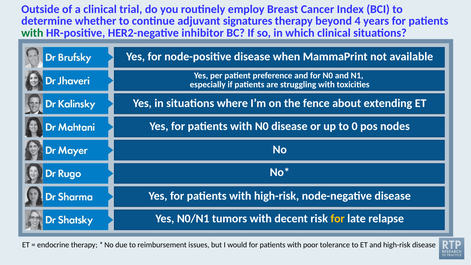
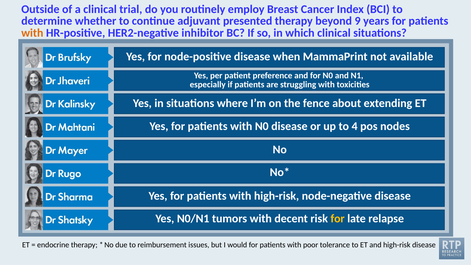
signatures: signatures -> presented
4: 4 -> 9
with at (32, 33) colour: green -> orange
0: 0 -> 4
